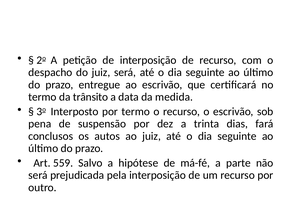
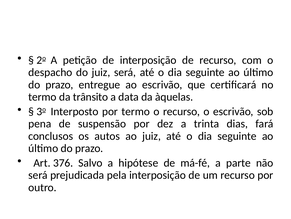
medida: medida -> àquelas
559: 559 -> 376
